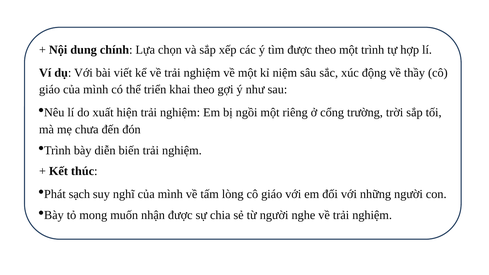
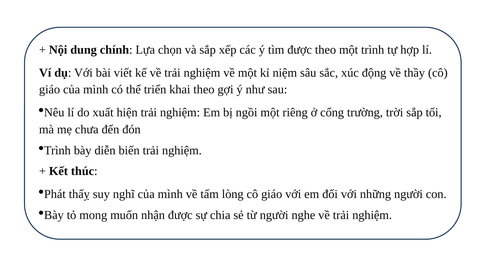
sạch: sạch -> thấỵ
